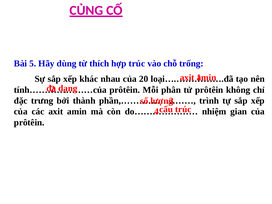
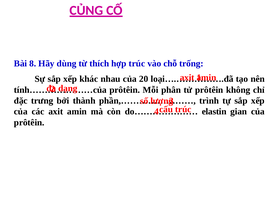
5: 5 -> 8
nhiệm: nhiệm -> elastin
